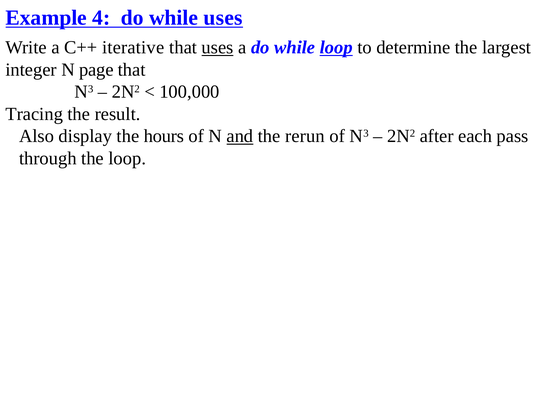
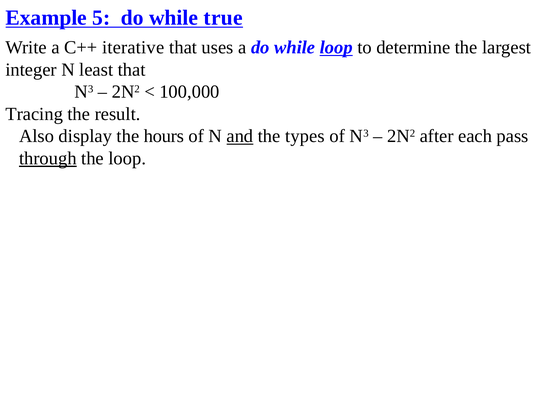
4: 4 -> 5
while uses: uses -> true
uses at (218, 47) underline: present -> none
page: page -> least
rerun: rerun -> types
through underline: none -> present
